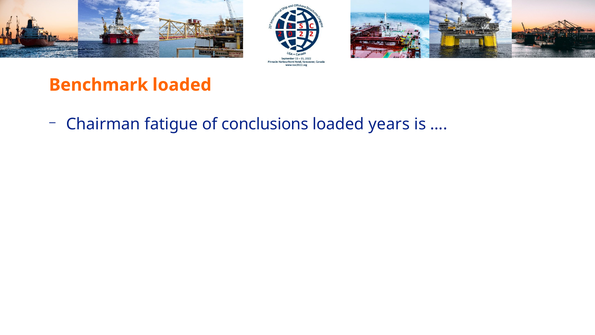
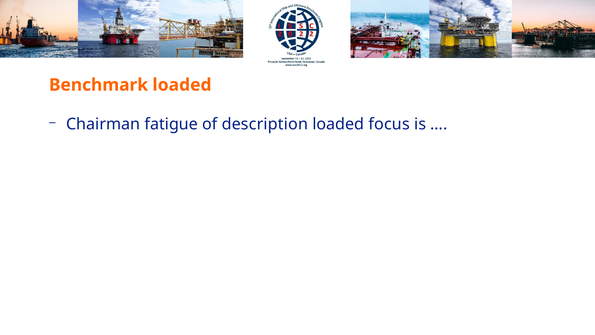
conclusions: conclusions -> description
years: years -> focus
